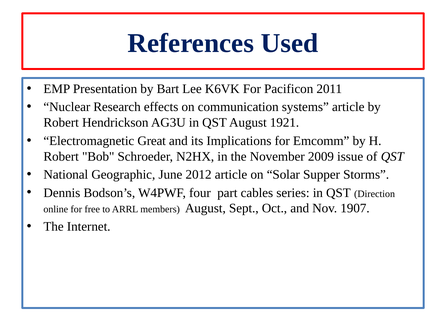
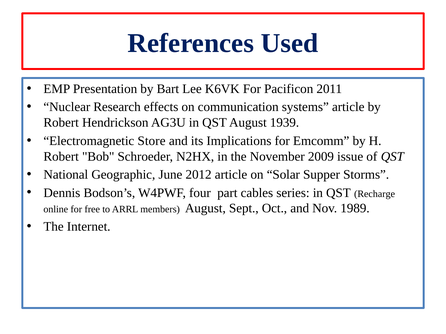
1921: 1921 -> 1939
Great: Great -> Store
Direction: Direction -> Recharge
1907: 1907 -> 1989
